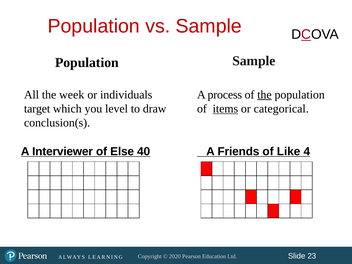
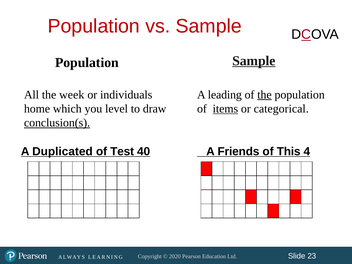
Sample at (254, 61) underline: none -> present
process: process -> leading
target: target -> home
conclusion(s underline: none -> present
Interviewer: Interviewer -> Duplicated
Else: Else -> Test
Like: Like -> This
